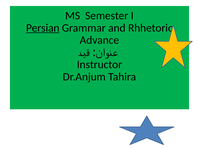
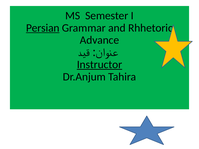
Instructor underline: none -> present
